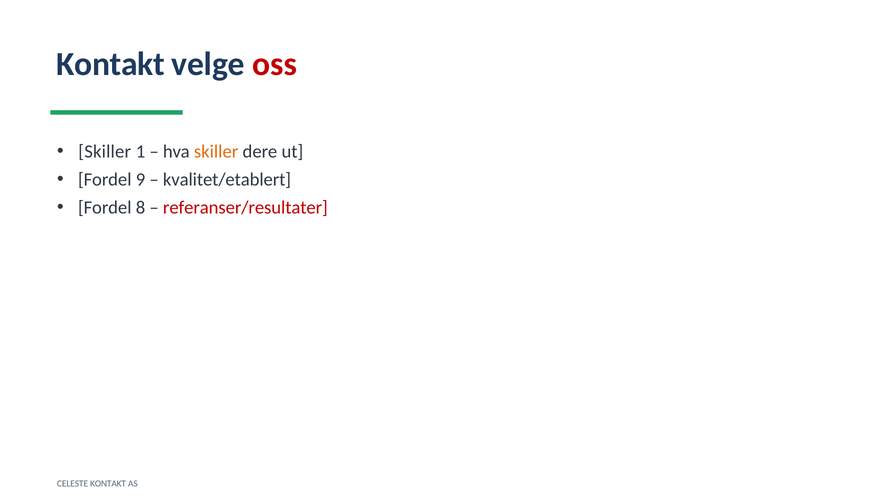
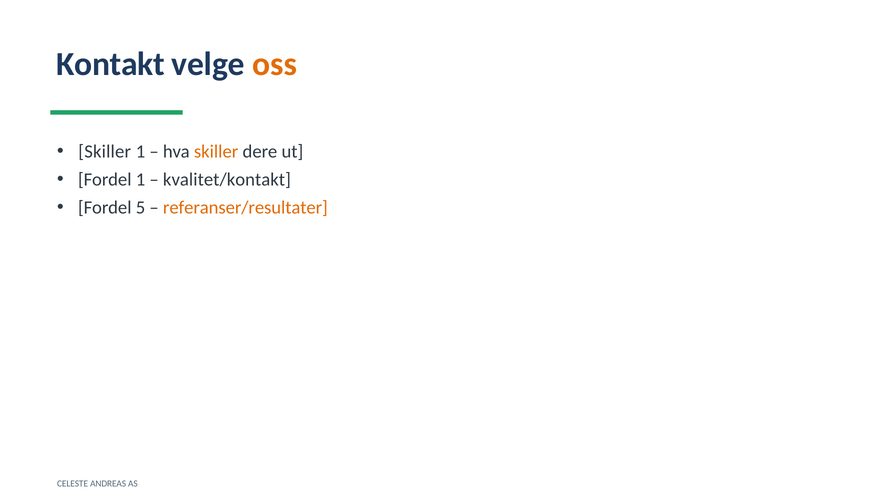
oss colour: red -> orange
Fordel 9: 9 -> 1
kvalitet/etablert: kvalitet/etablert -> kvalitet/kontakt
8: 8 -> 5
referanser/resultater colour: red -> orange
CELESTE KONTAKT: KONTAKT -> ANDREAS
